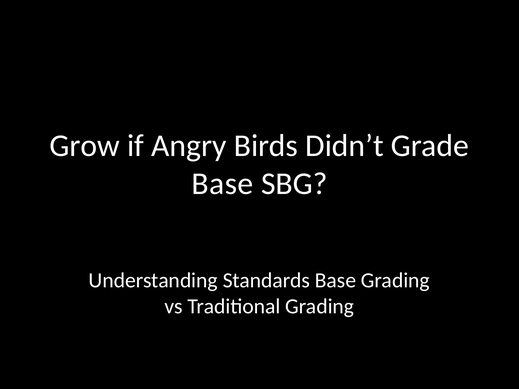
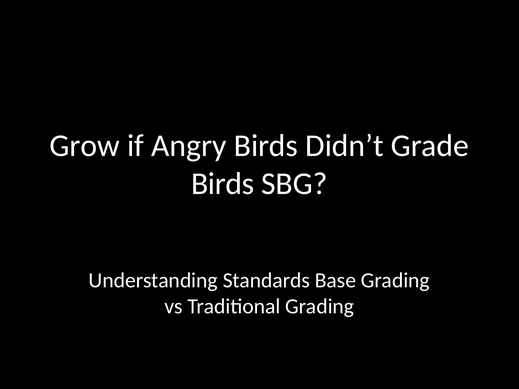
Base at (222, 184): Base -> Birds
